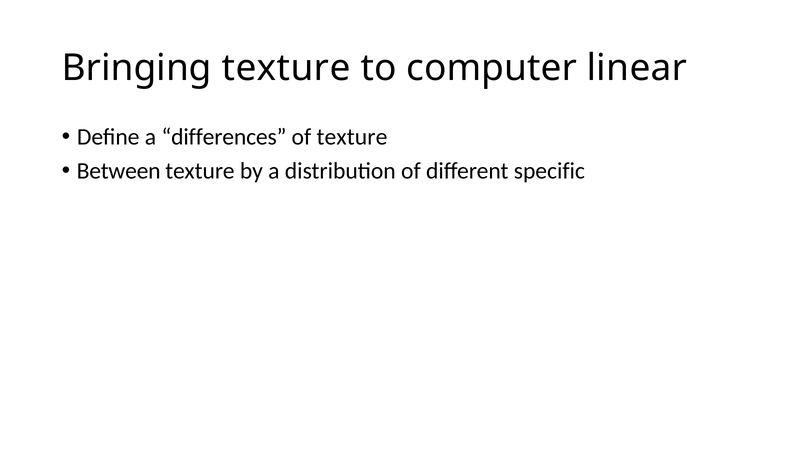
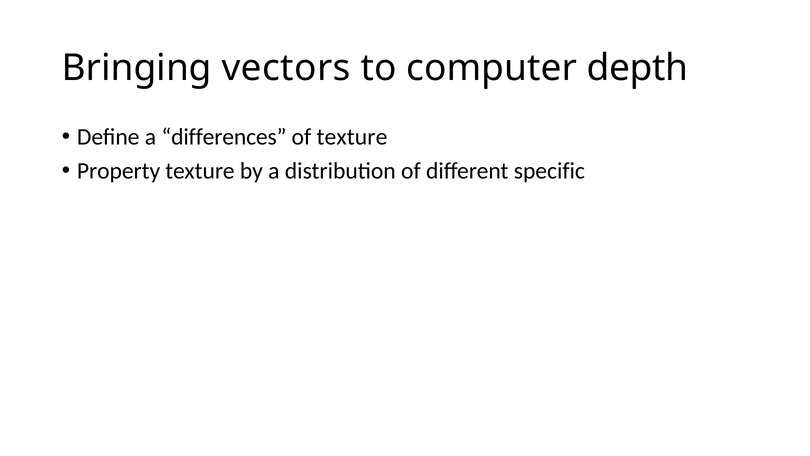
Bringing texture: texture -> vectors
linear: linear -> depth
Between: Between -> Property
